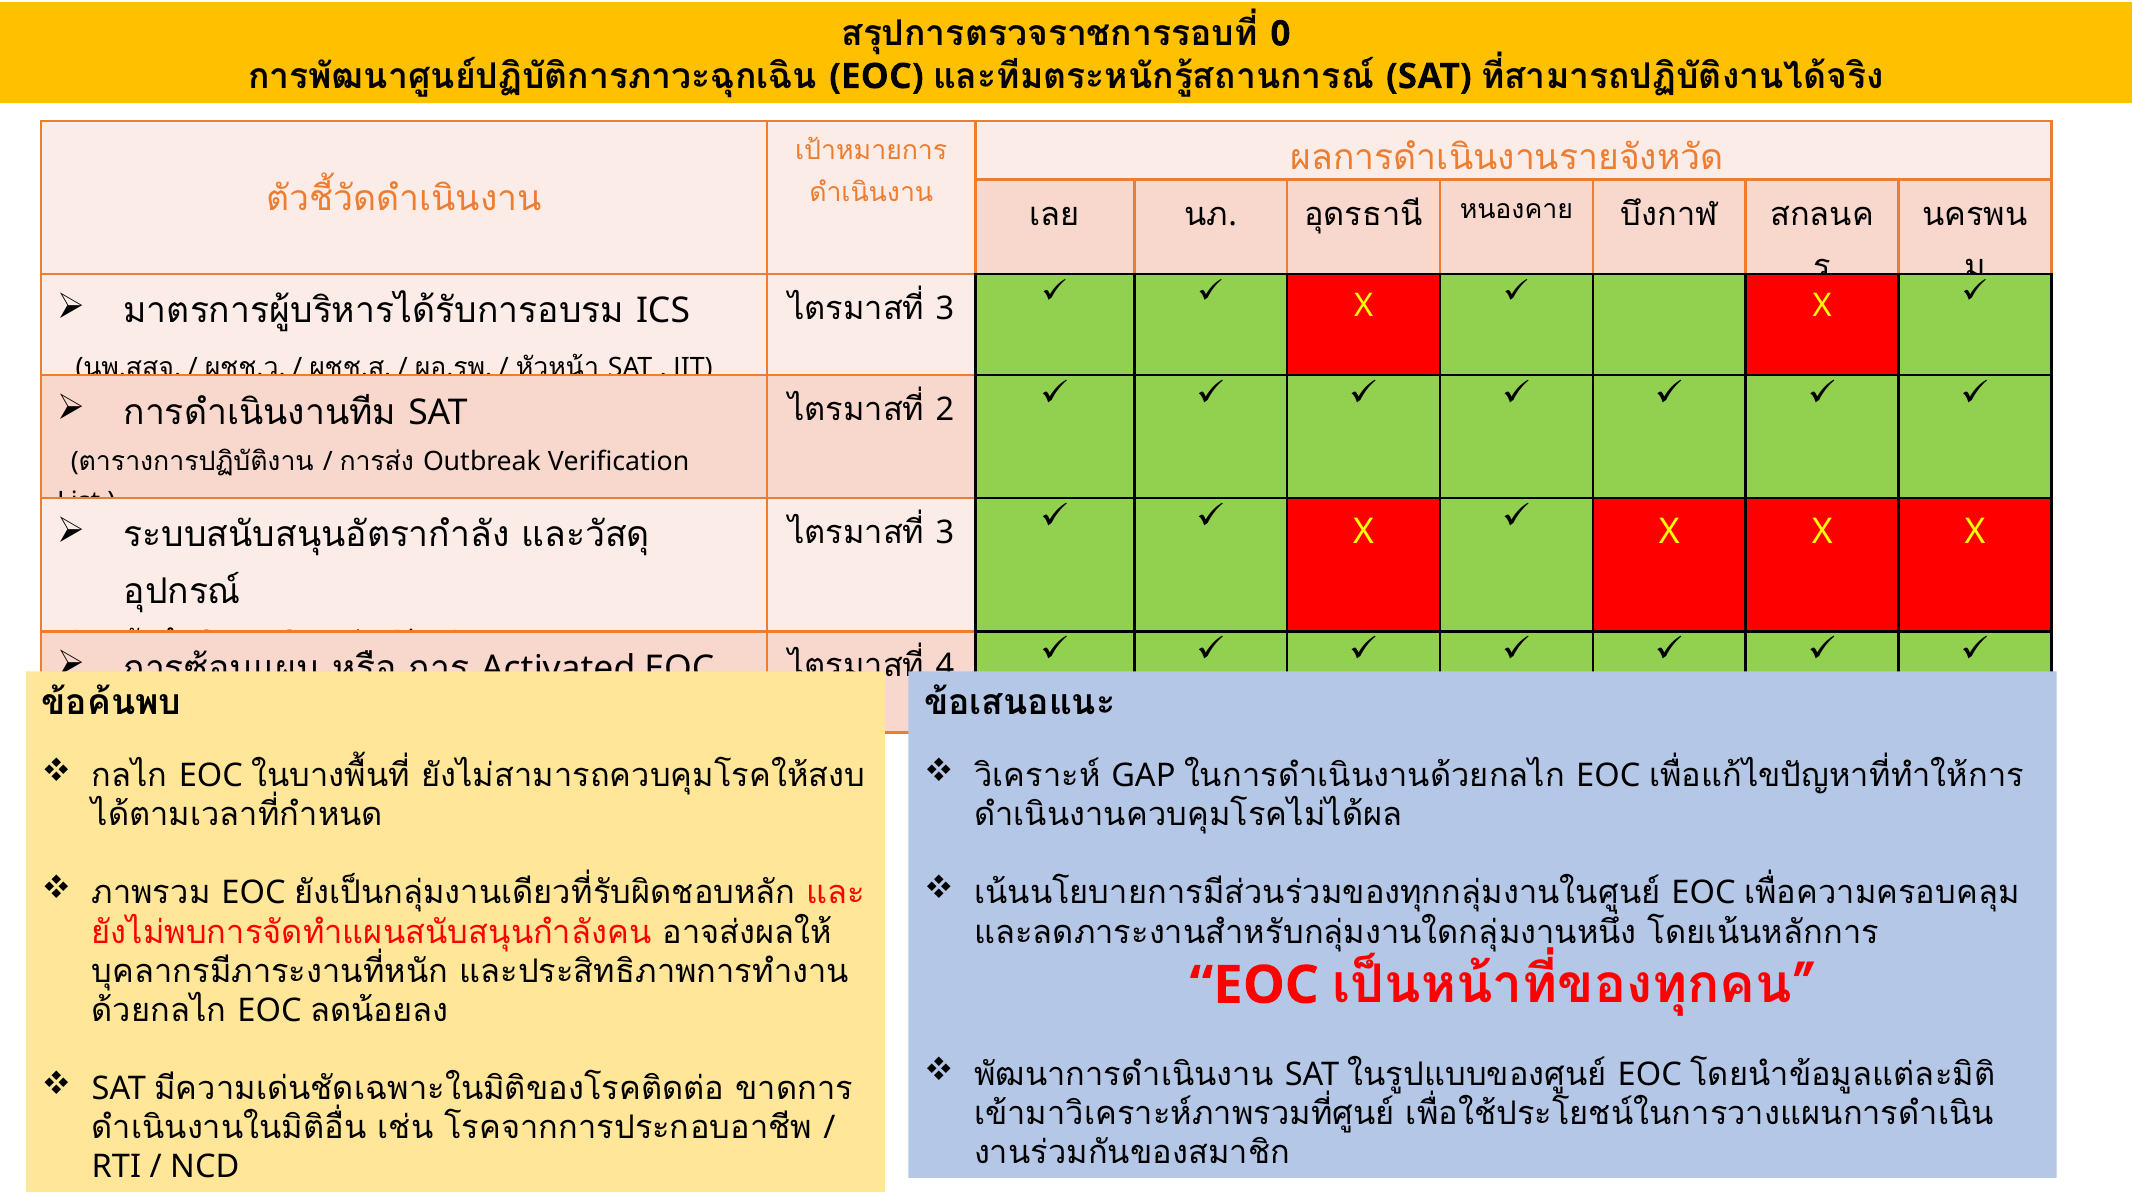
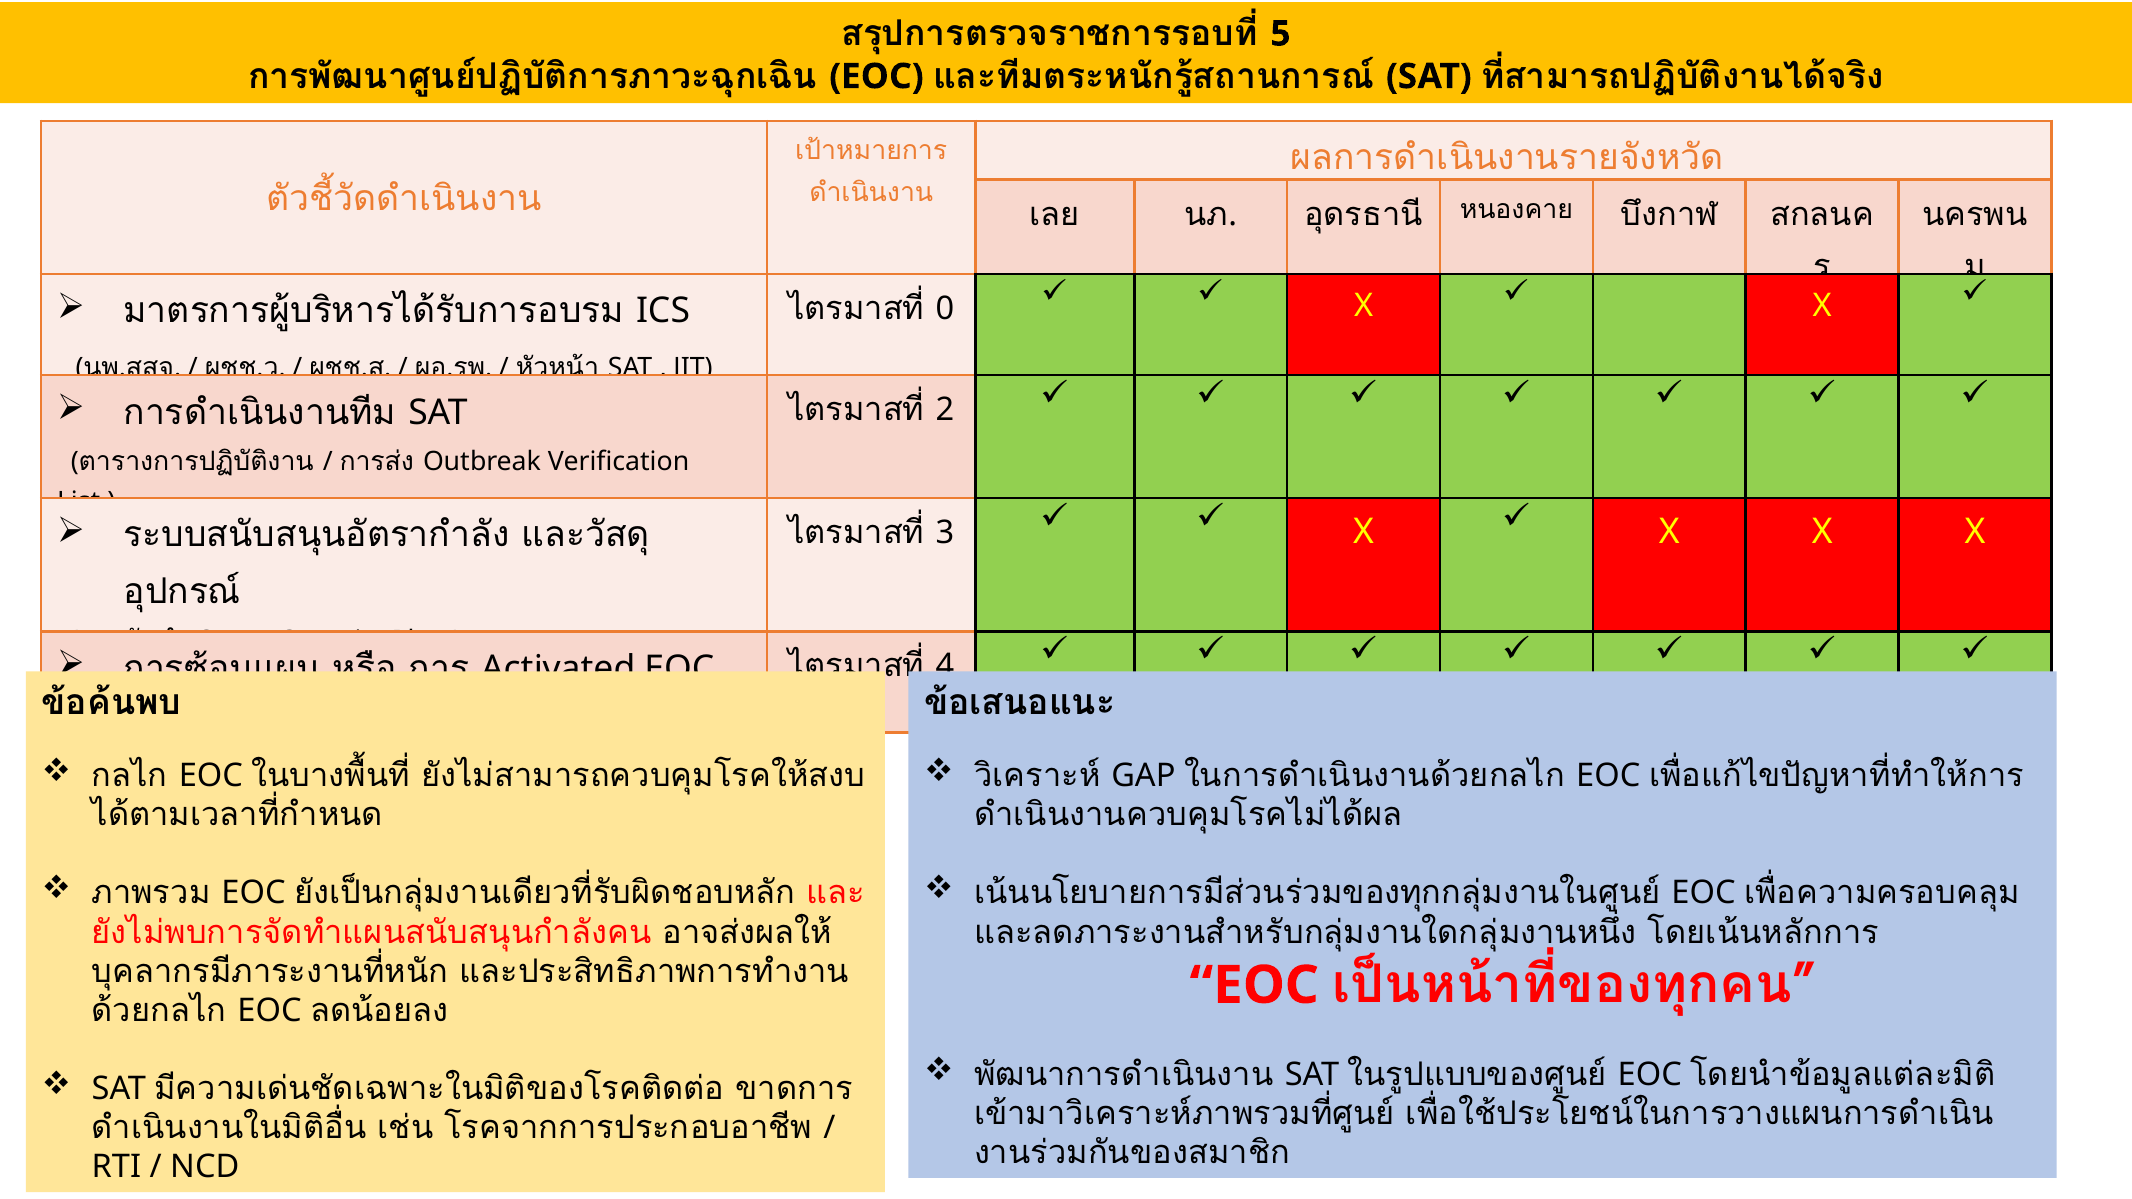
0: 0 -> 5
3 at (945, 309): 3 -> 0
